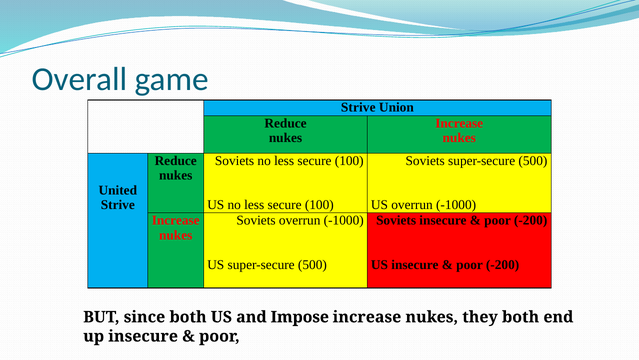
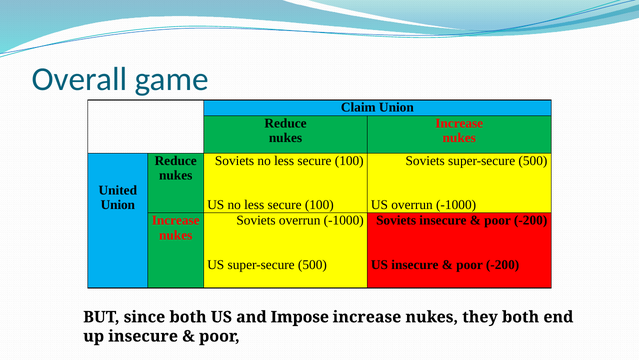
Strive at (358, 107): Strive -> Claim
Strive at (118, 205): Strive -> Union
